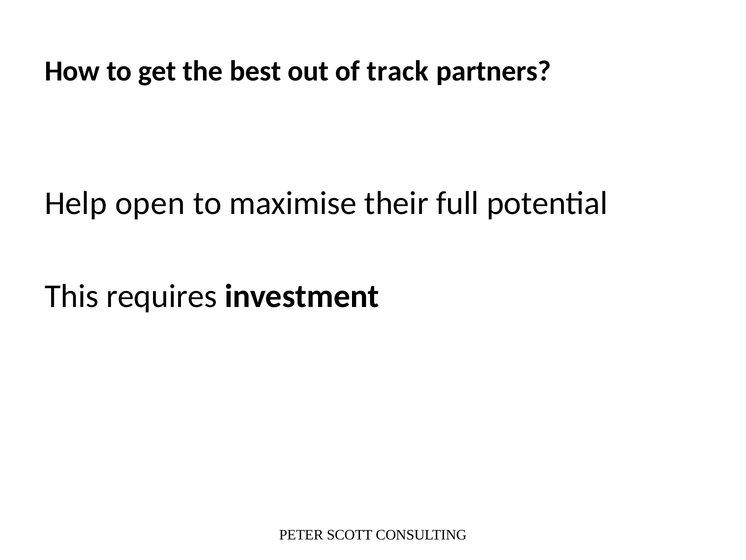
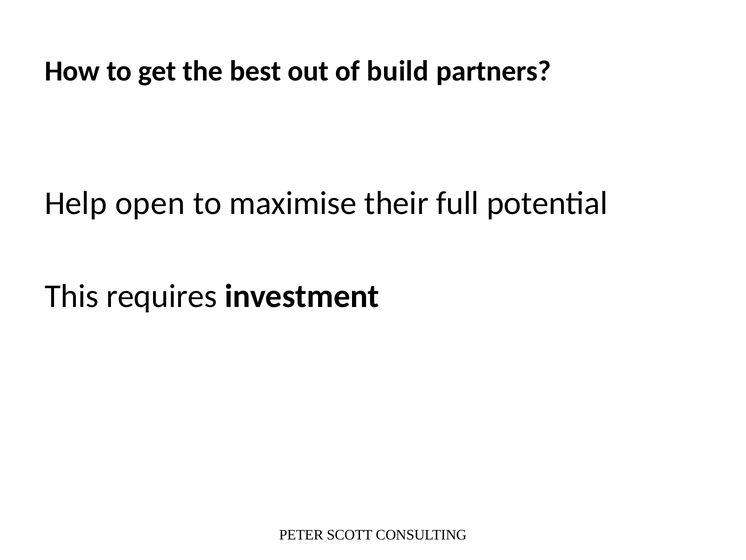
track: track -> build
